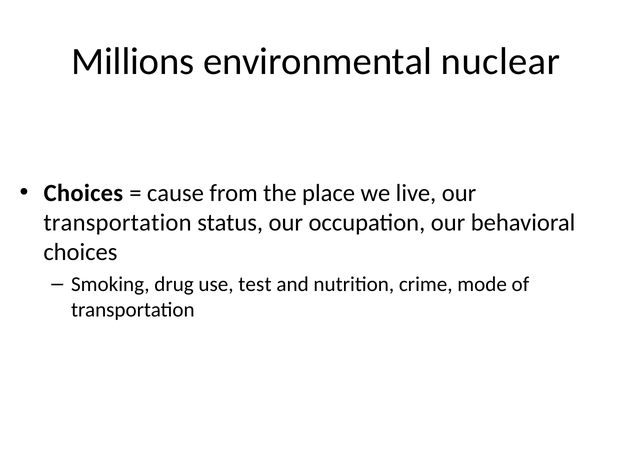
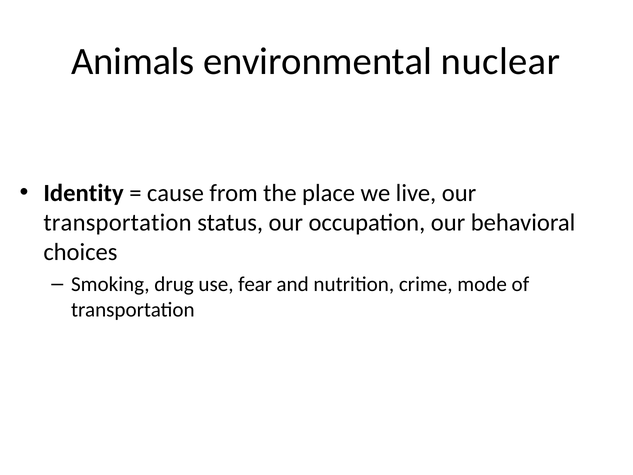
Millions: Millions -> Animals
Choices at (83, 193): Choices -> Identity
test: test -> fear
